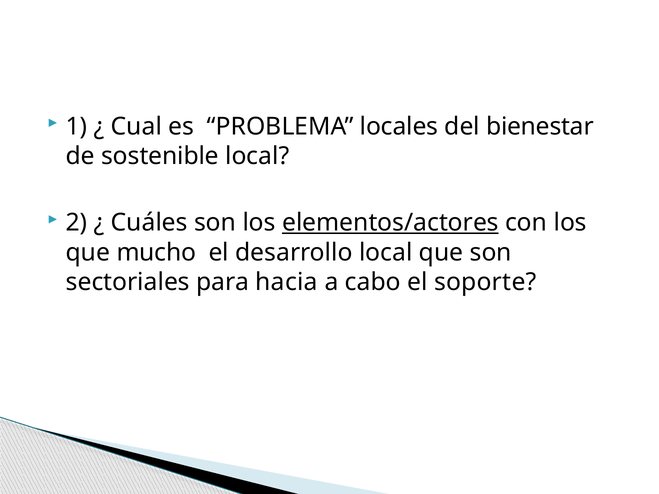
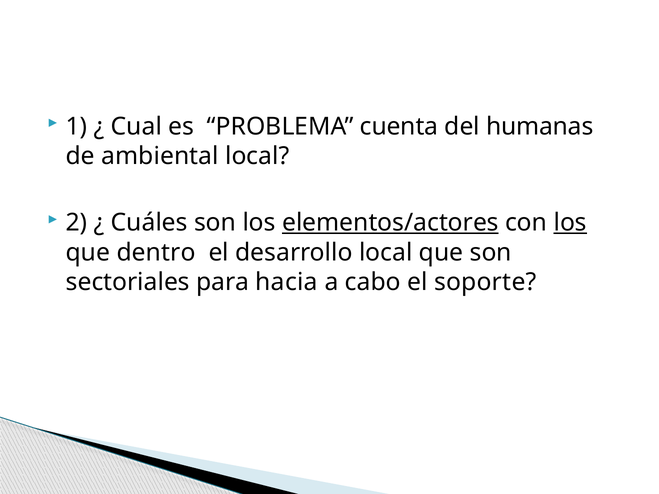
locales: locales -> cuenta
bienestar: bienestar -> humanas
sostenible: sostenible -> ambiental
los at (570, 223) underline: none -> present
mucho: mucho -> dentro
